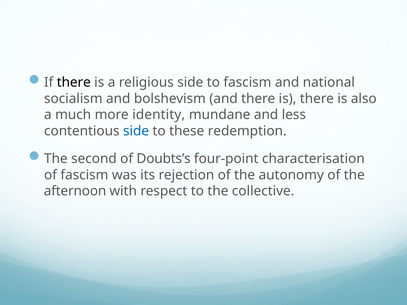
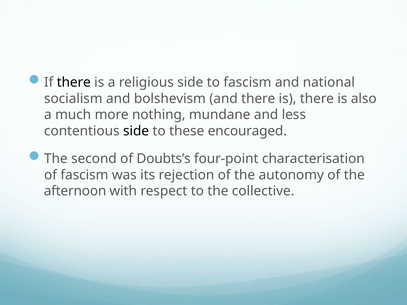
identity: identity -> nothing
side at (136, 131) colour: blue -> black
redemption: redemption -> encouraged
